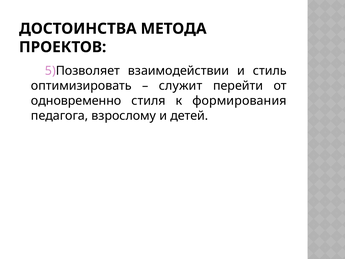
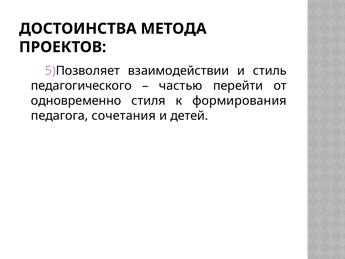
оптимизировать: оптимизировать -> педагогического
служит: служит -> частью
взрослому: взрослому -> сочетания
